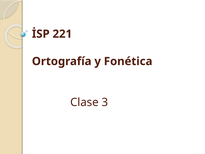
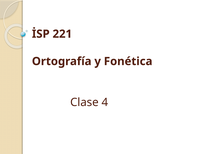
3: 3 -> 4
